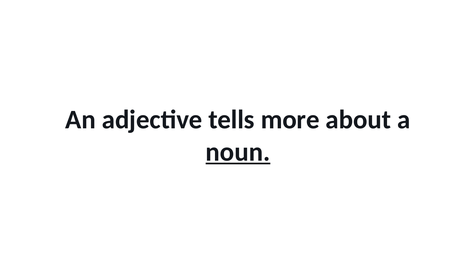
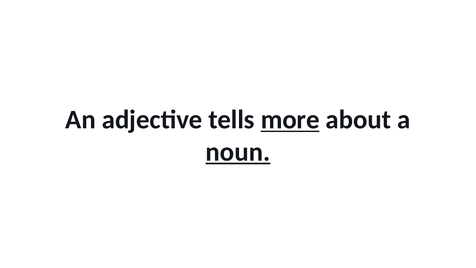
more underline: none -> present
